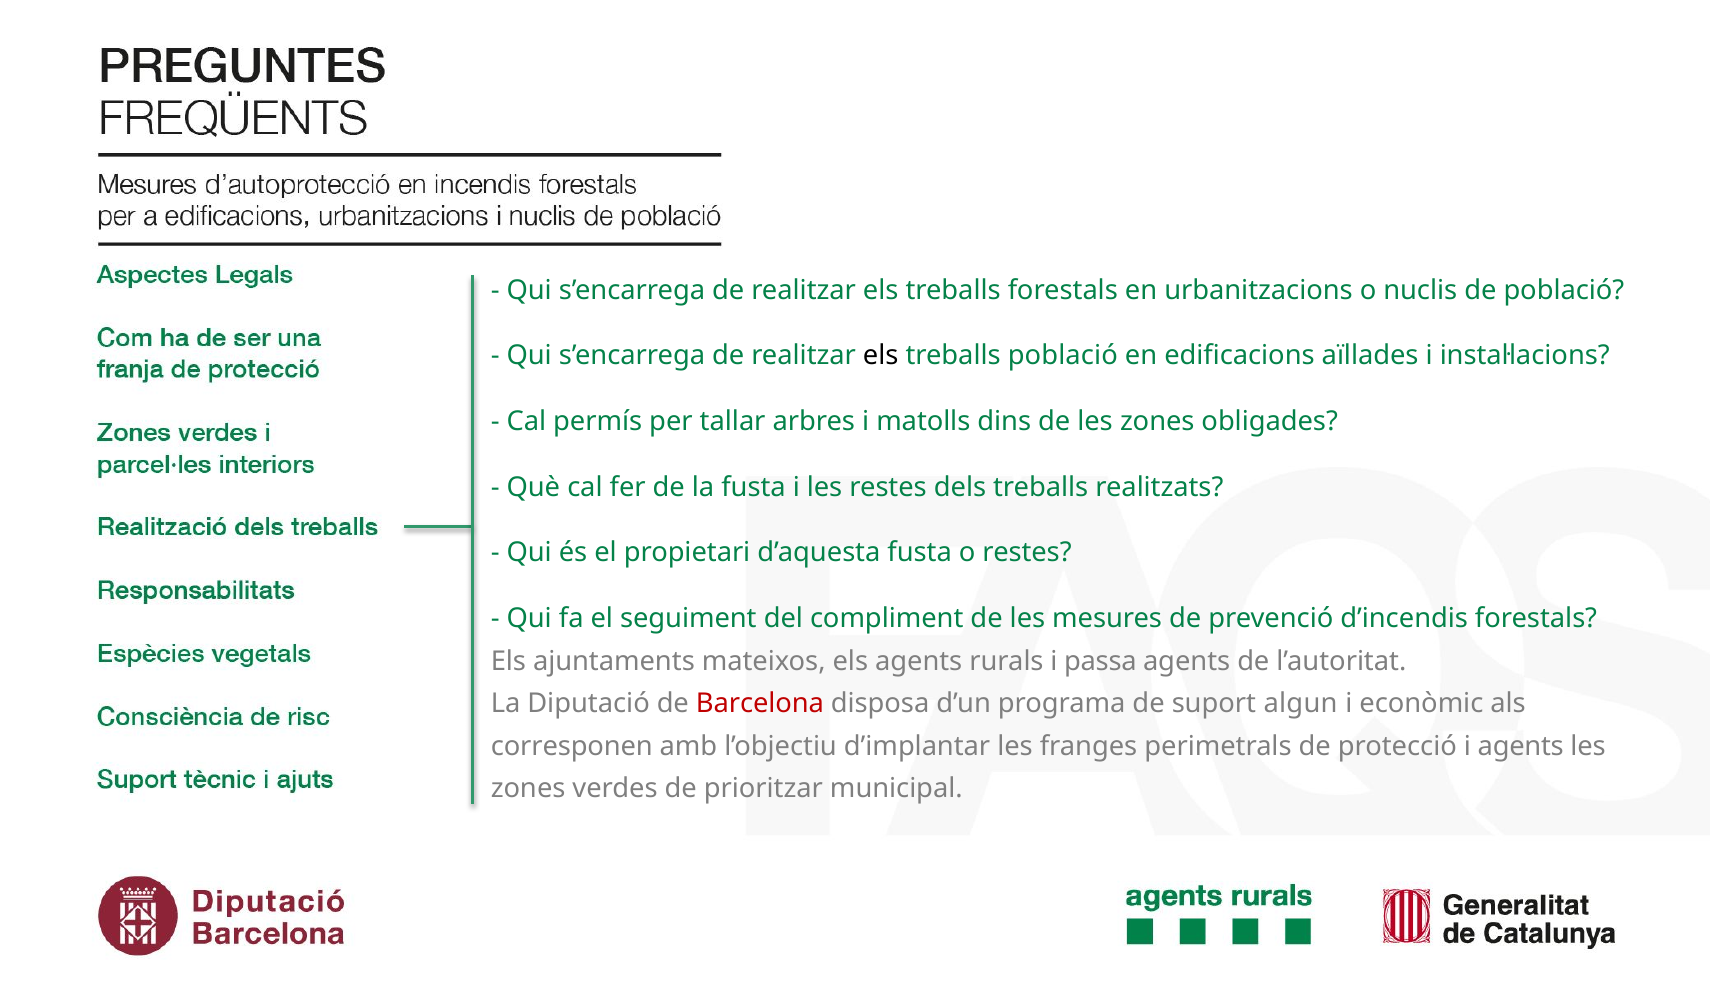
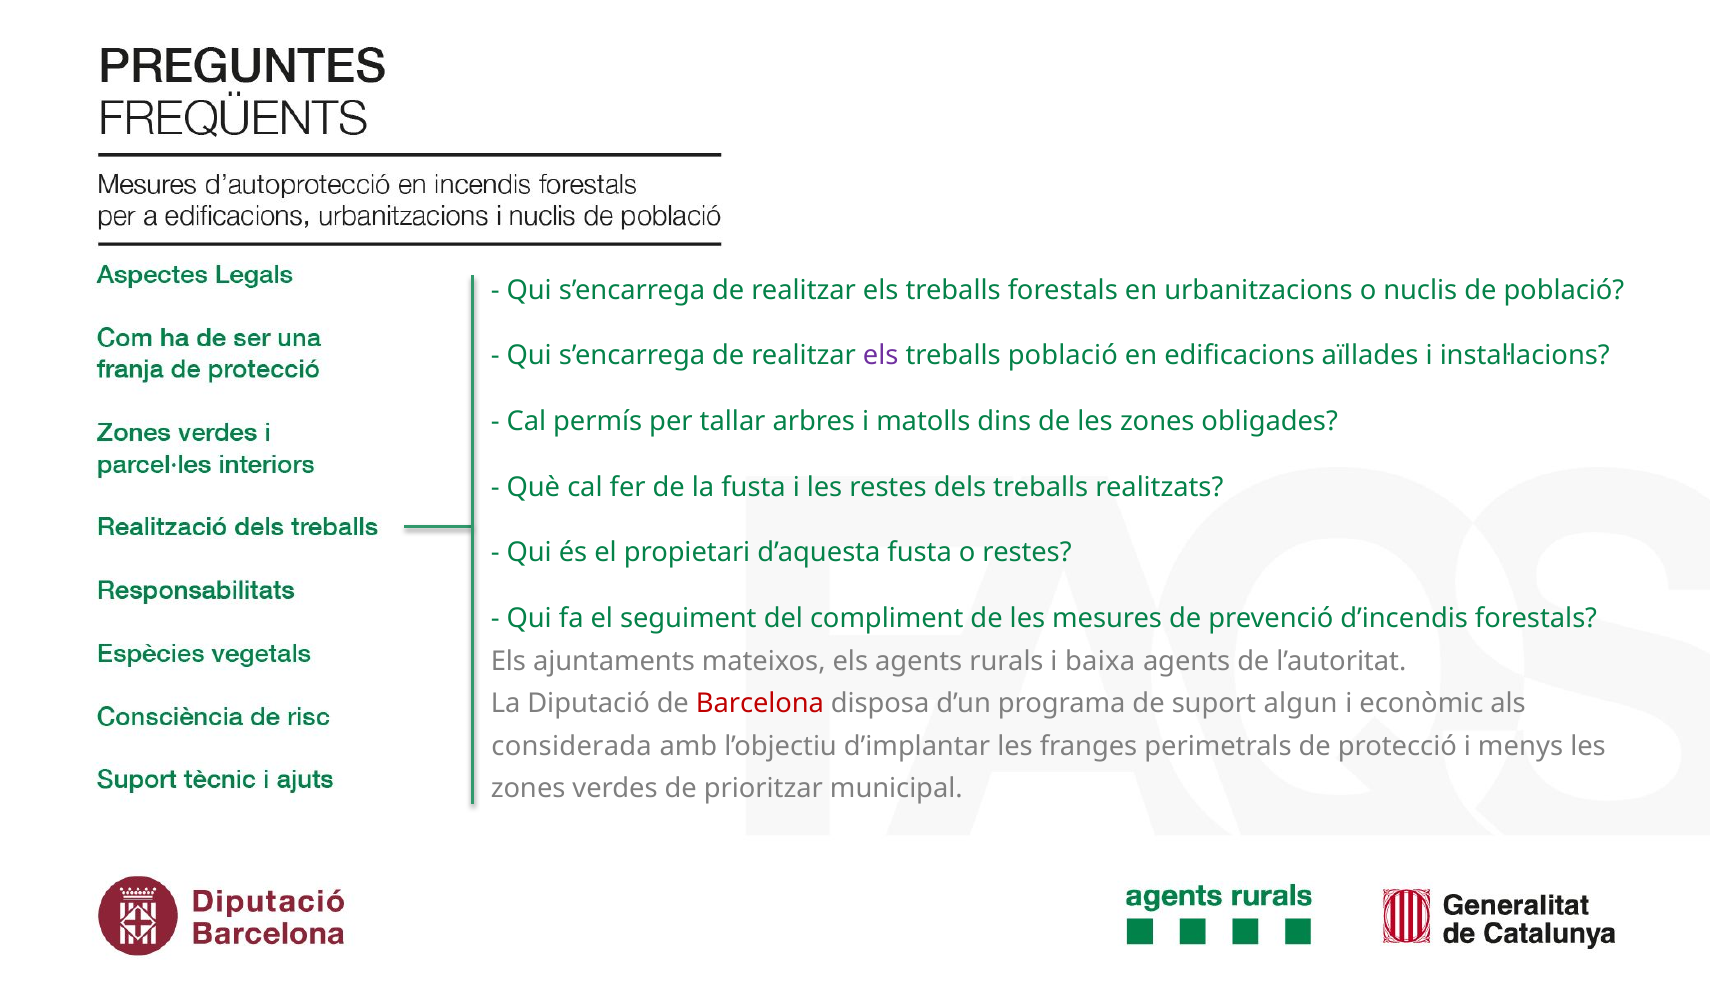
els at (881, 356) colour: black -> purple
passa: passa -> baixa
corresponen: corresponen -> considerada
i agents: agents -> menys
